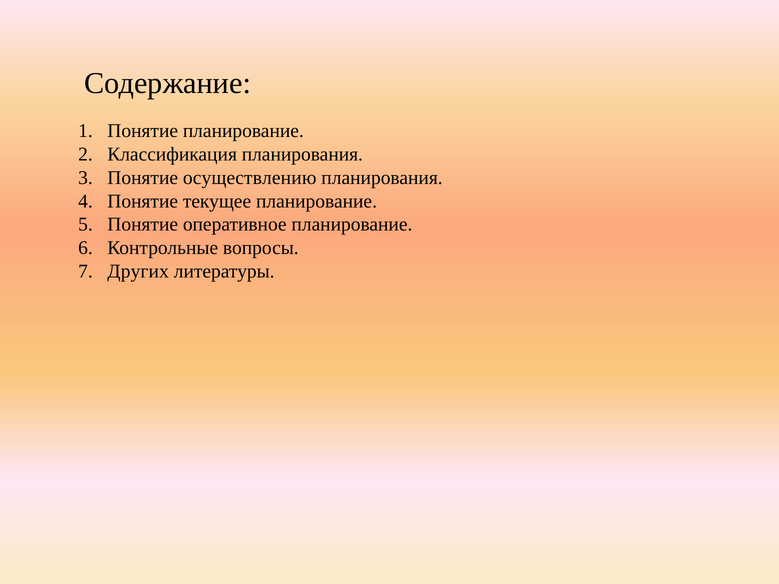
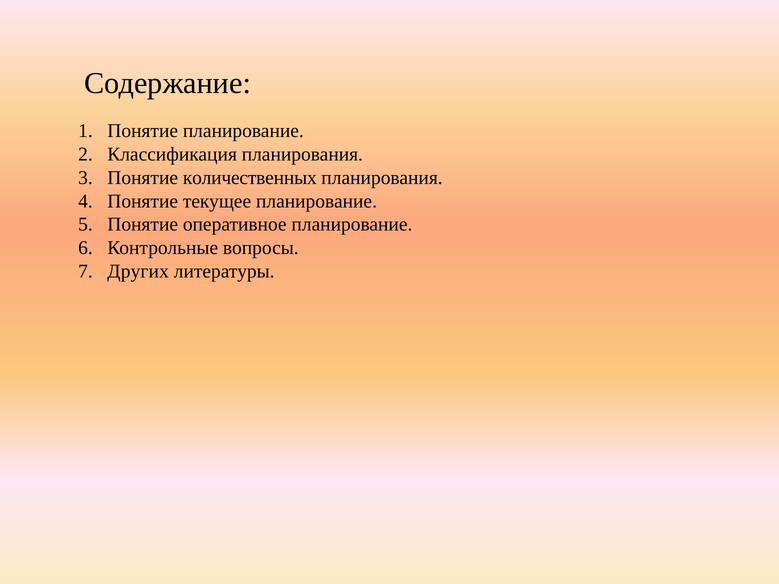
осуществлению: осуществлению -> количественных
